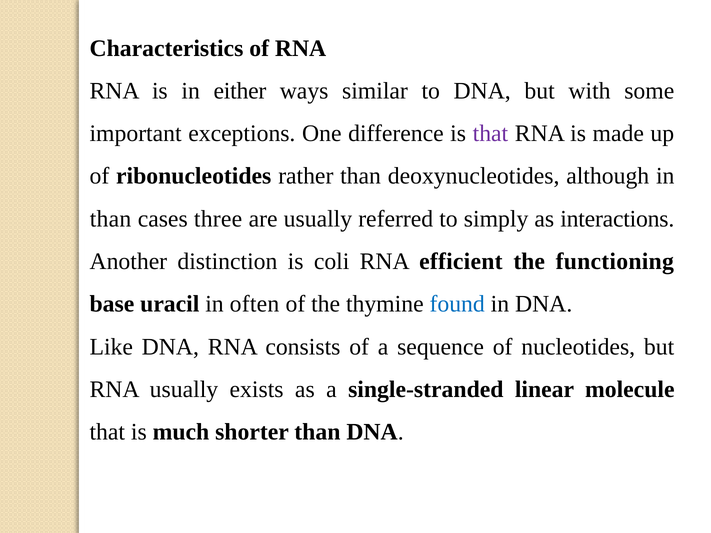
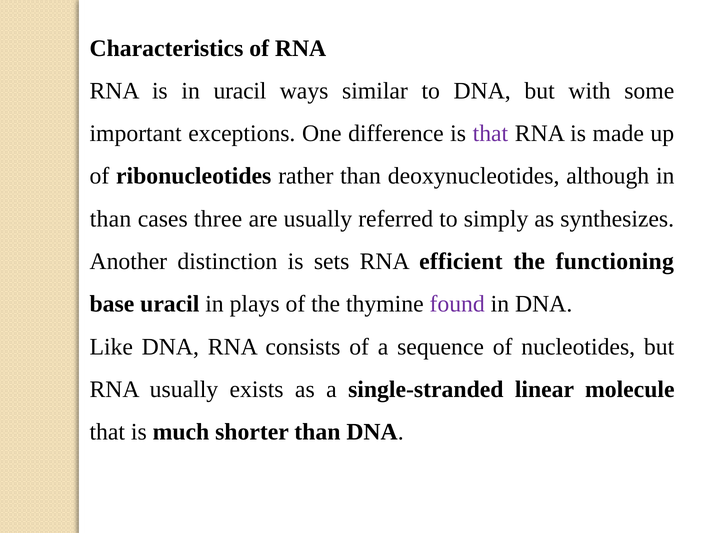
in either: either -> uracil
interactions: interactions -> synthesizes
coli: coli -> sets
often: often -> plays
found colour: blue -> purple
